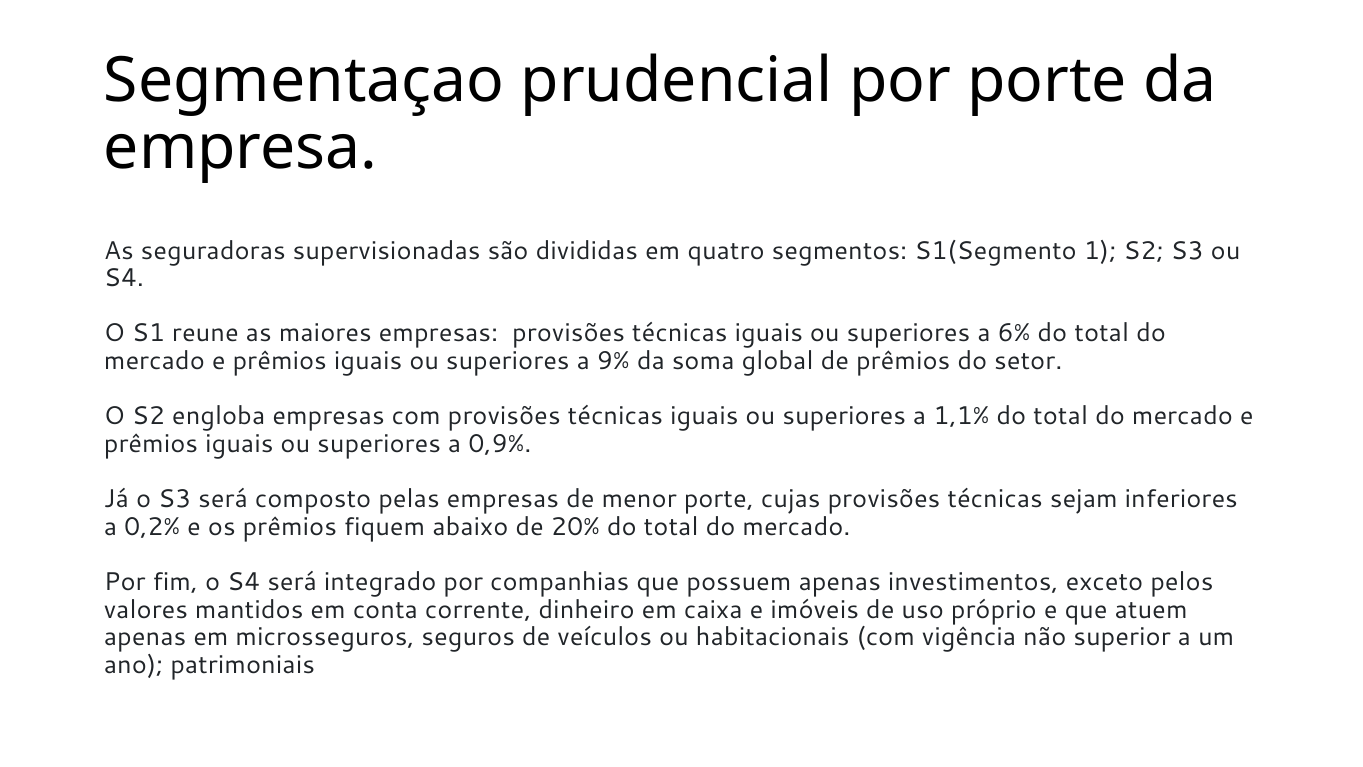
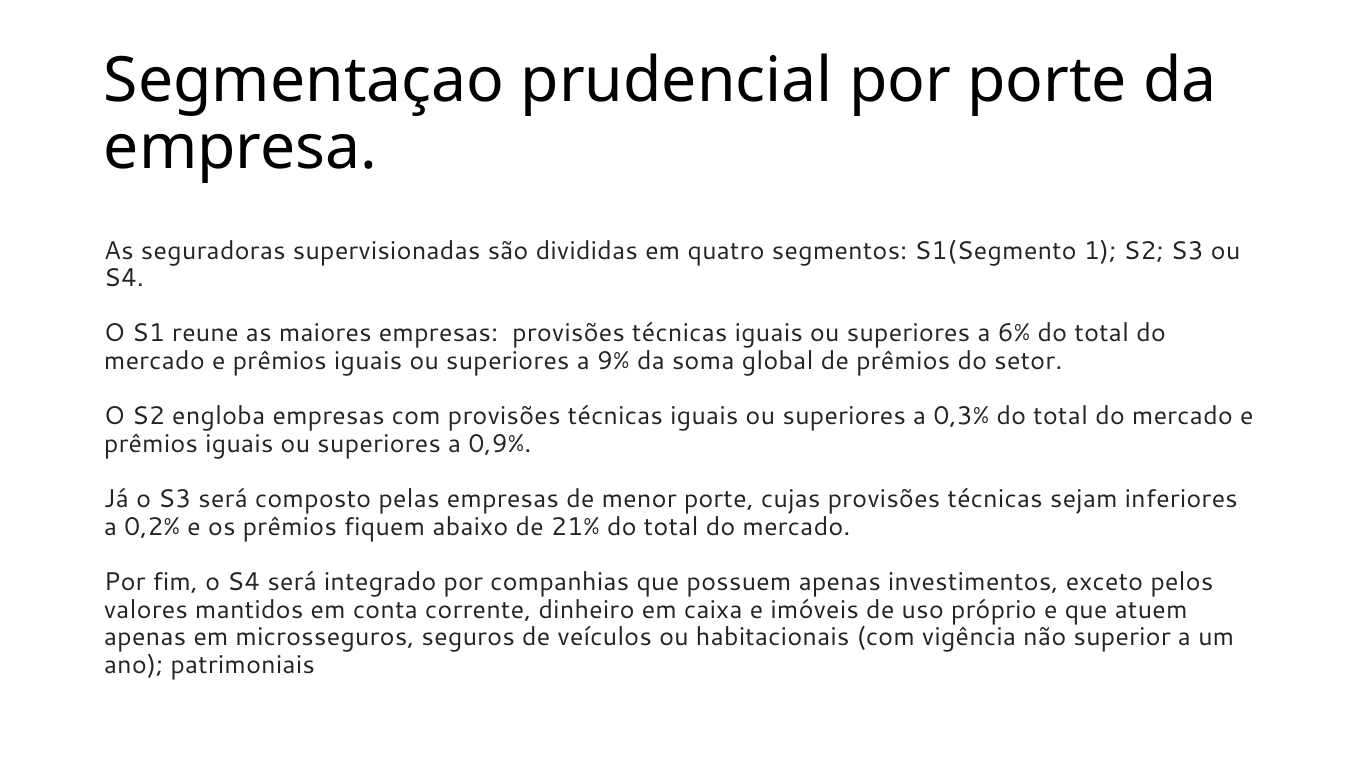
1,1%: 1,1% -> 0,3%
20%: 20% -> 21%
